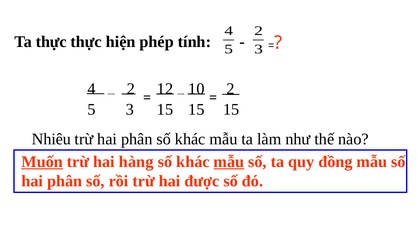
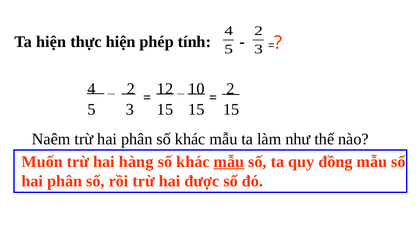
Ta thực: thực -> hiện
Nhiêu: Nhiêu -> Naêm
Muốn underline: present -> none
